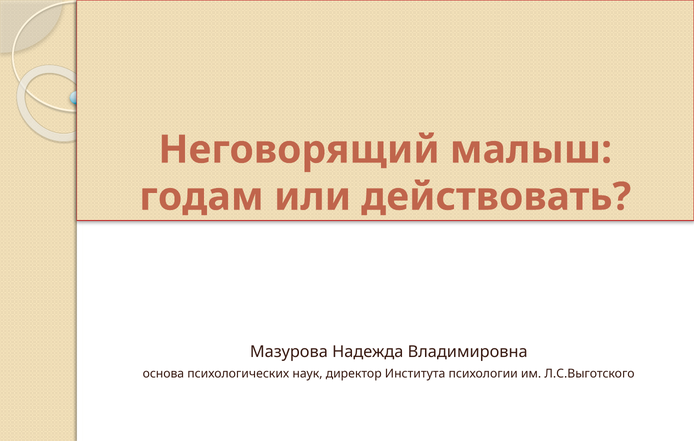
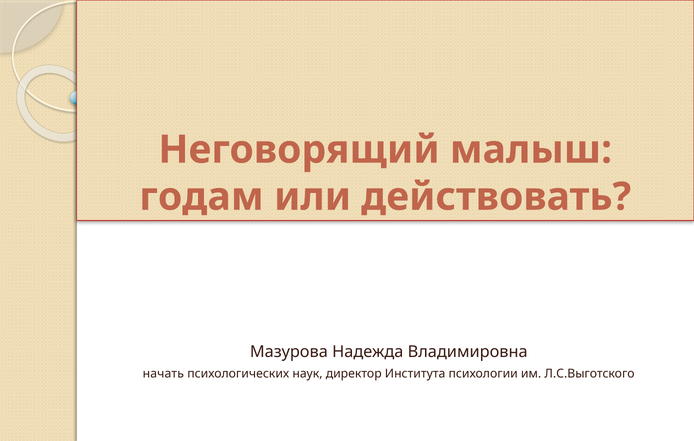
основа: основа -> начать
